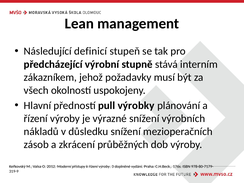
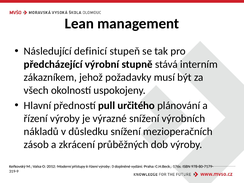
výrobky: výrobky -> určitého
